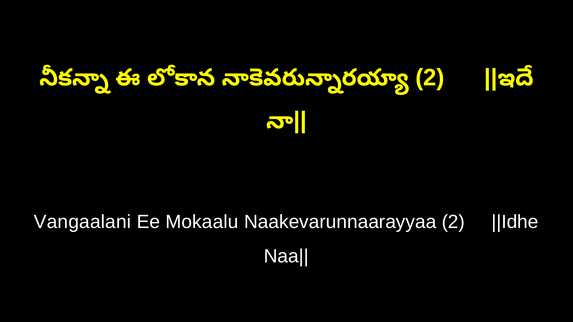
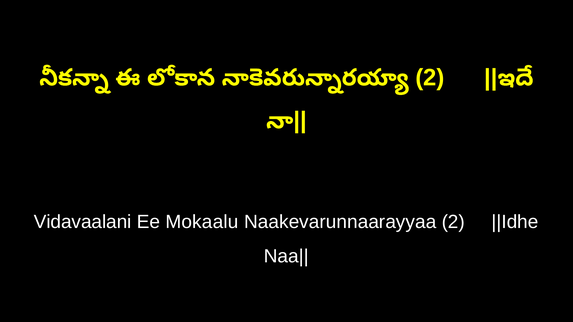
Vangaalani: Vangaalani -> Vidavaalani
